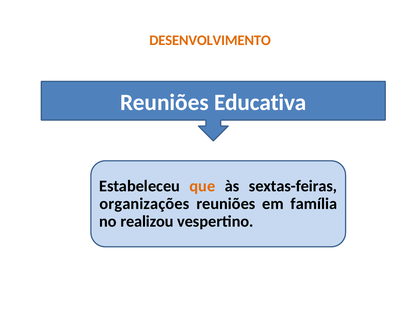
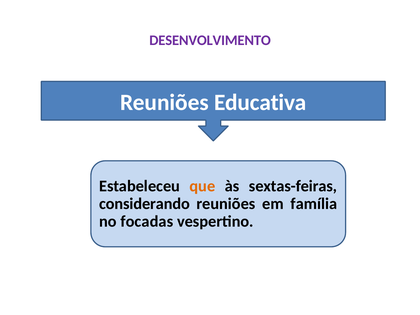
DESENVOLVIMENTO colour: orange -> purple
organizações: organizações -> considerando
realizou: realizou -> focadas
